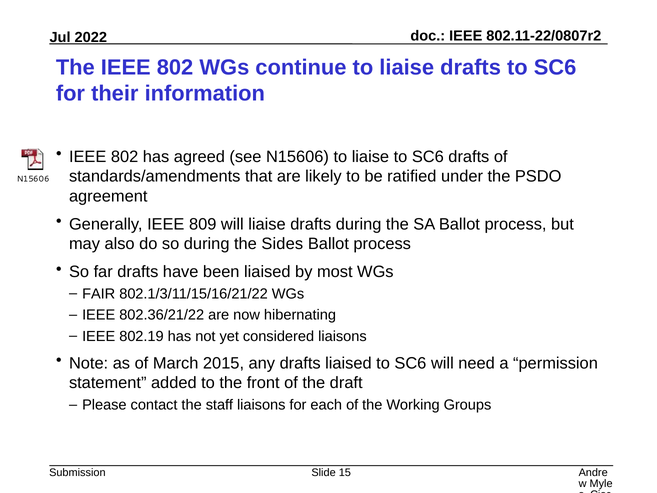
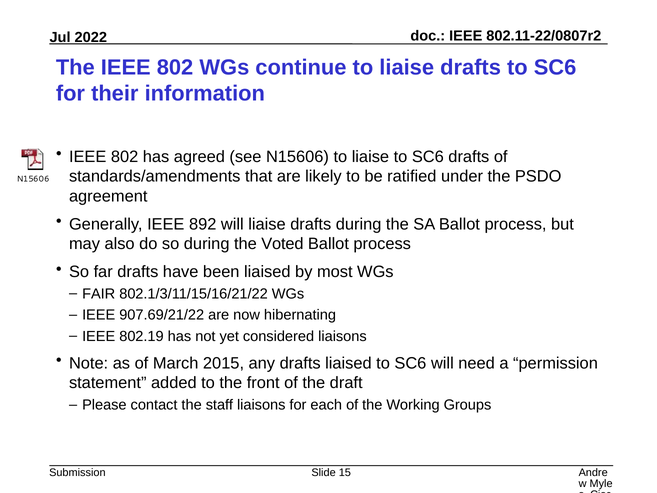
809: 809 -> 892
Sides: Sides -> Voted
802.36/21/22: 802.36/21/22 -> 907.69/21/22
